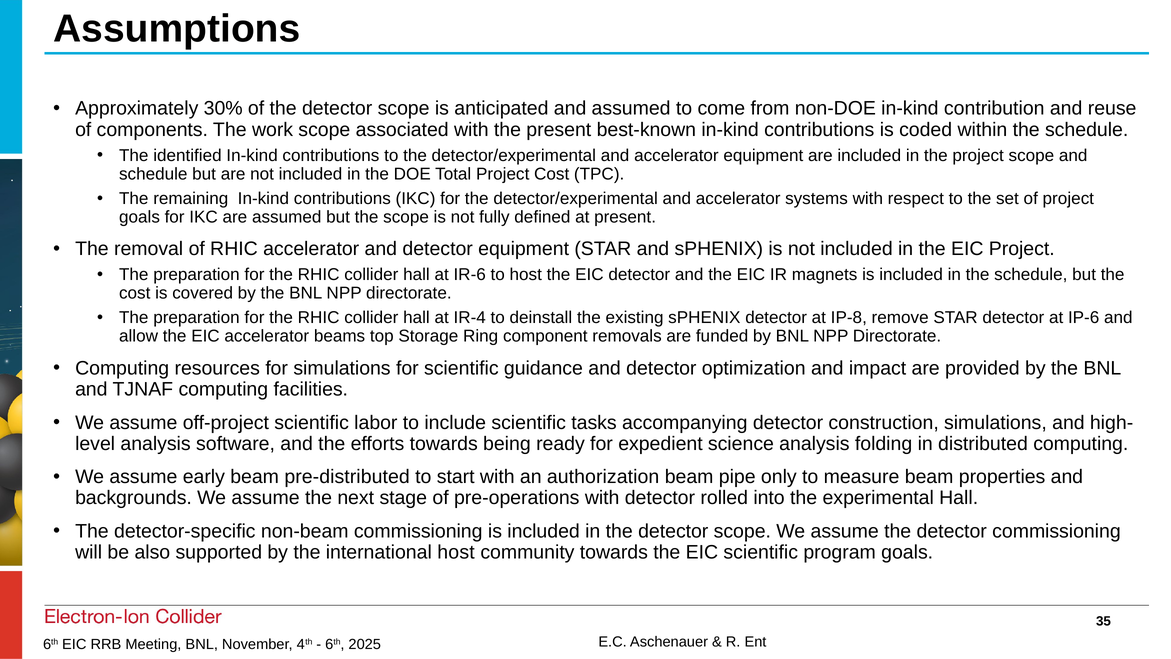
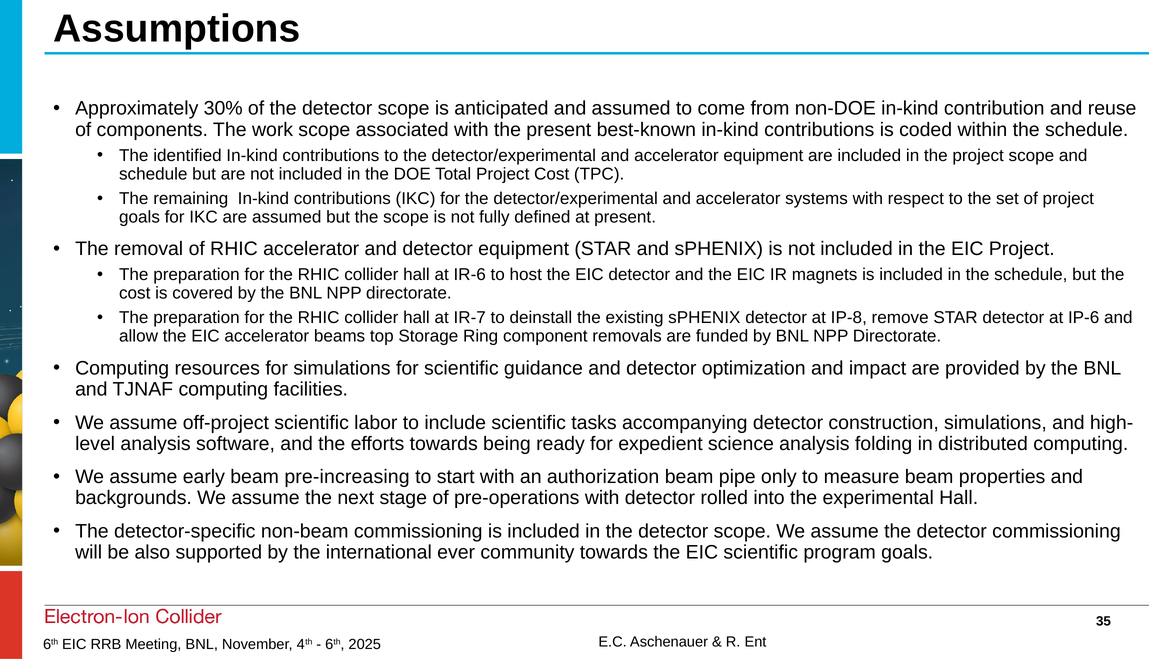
IR-4: IR-4 -> IR-7
pre-distributed: pre-distributed -> pre-increasing
international host: host -> ever
